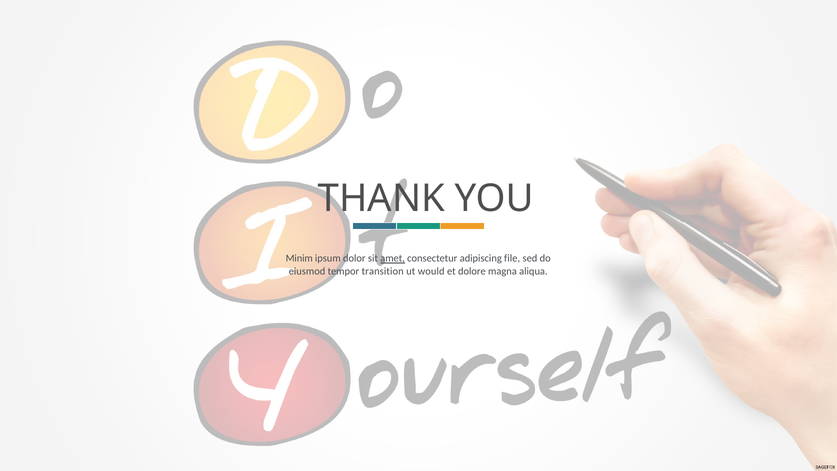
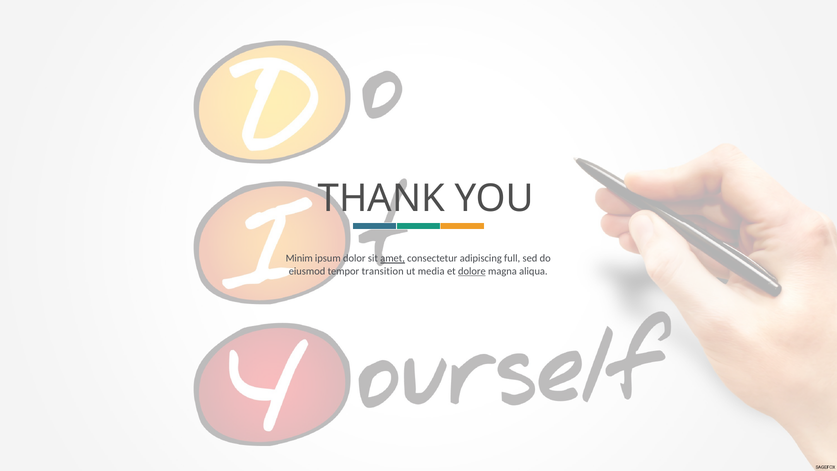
file: file -> full
would: would -> media
dolore underline: none -> present
